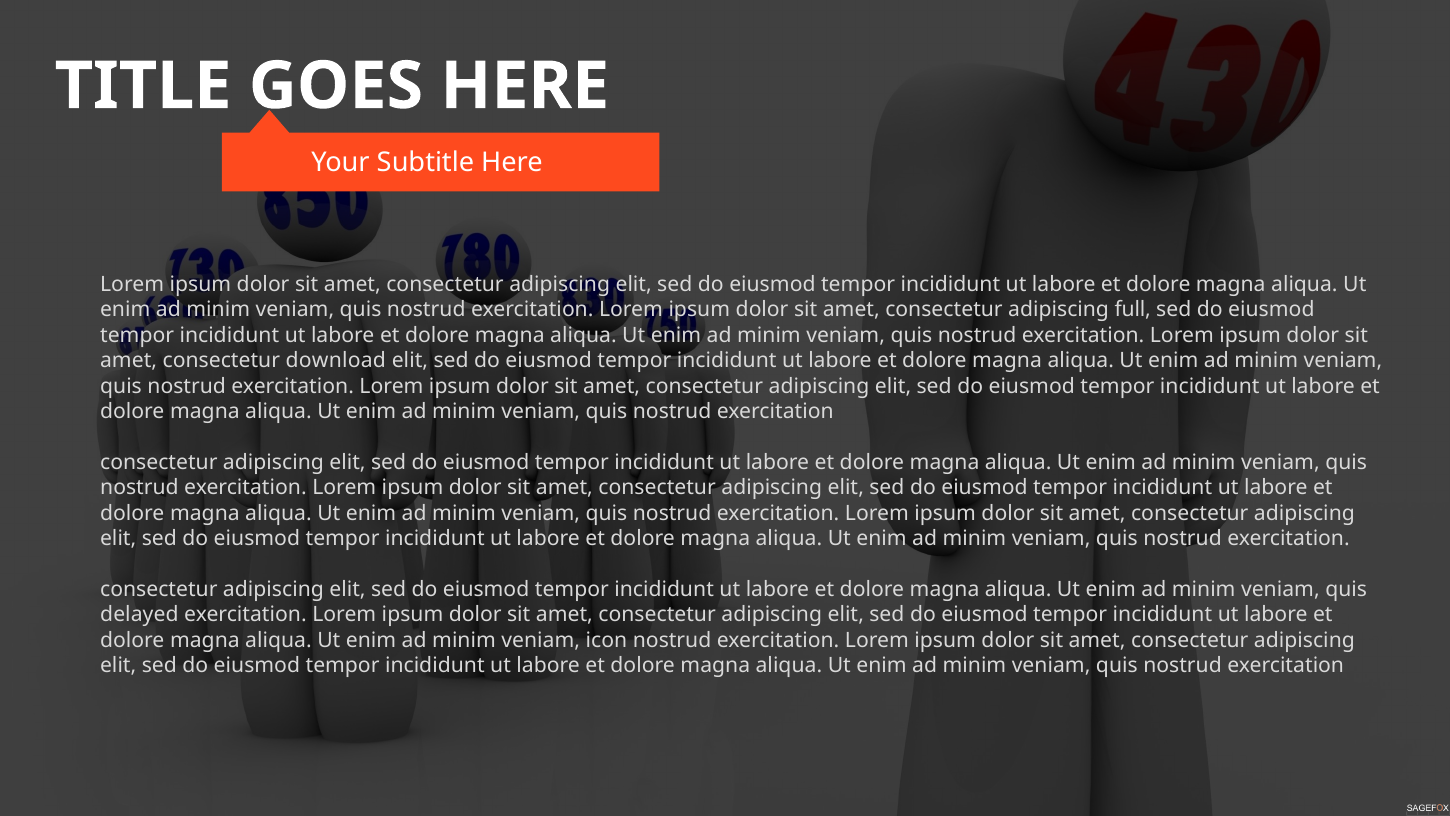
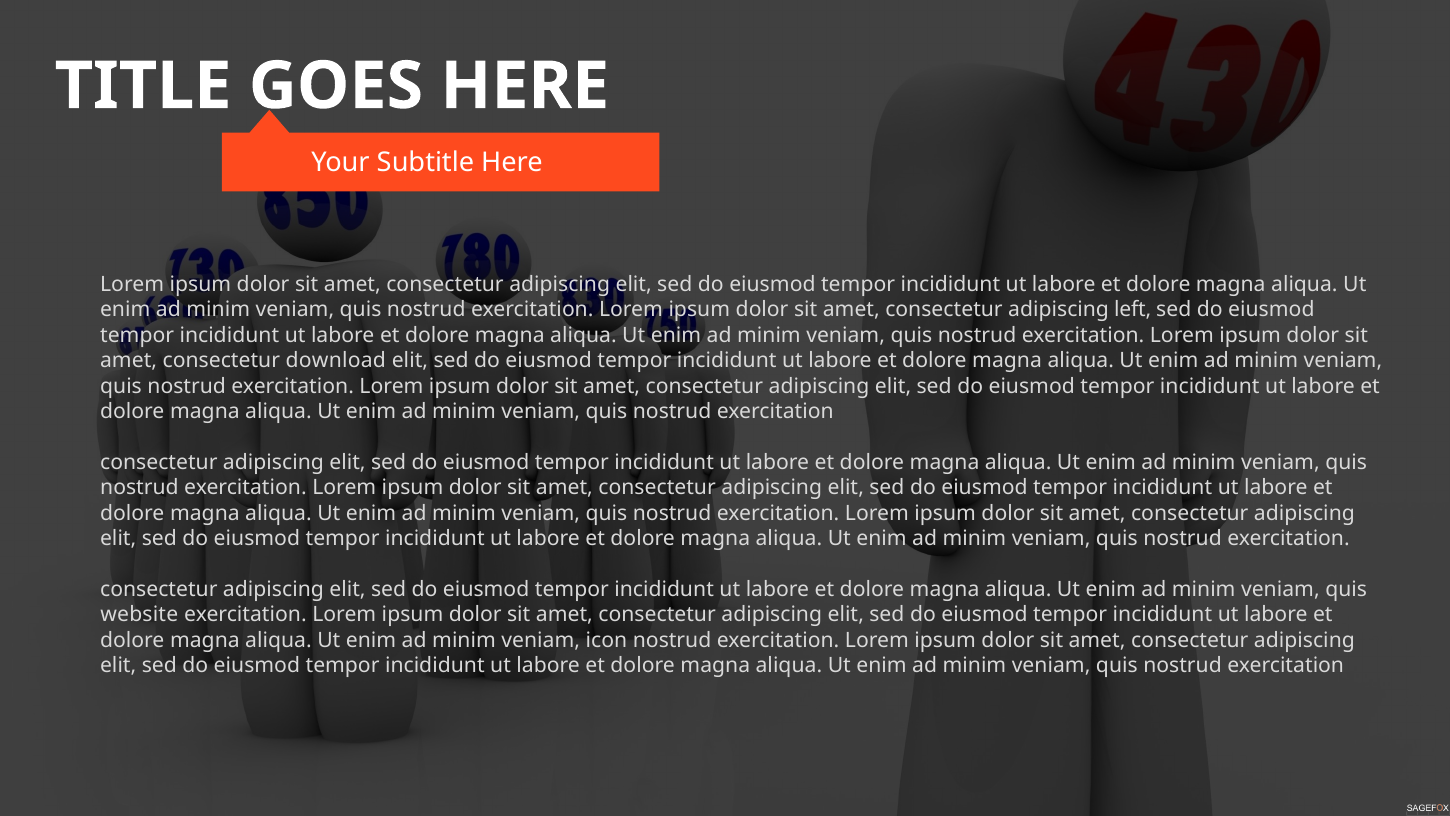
full: full -> left
delayed: delayed -> website
